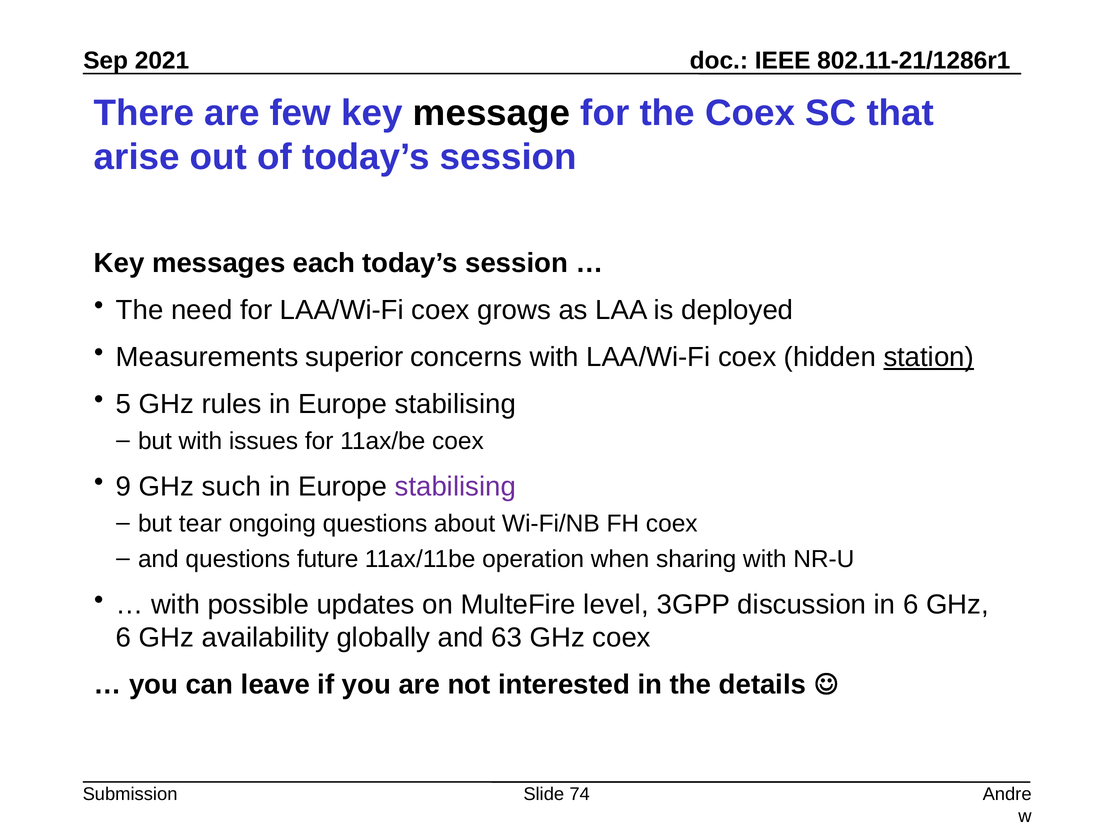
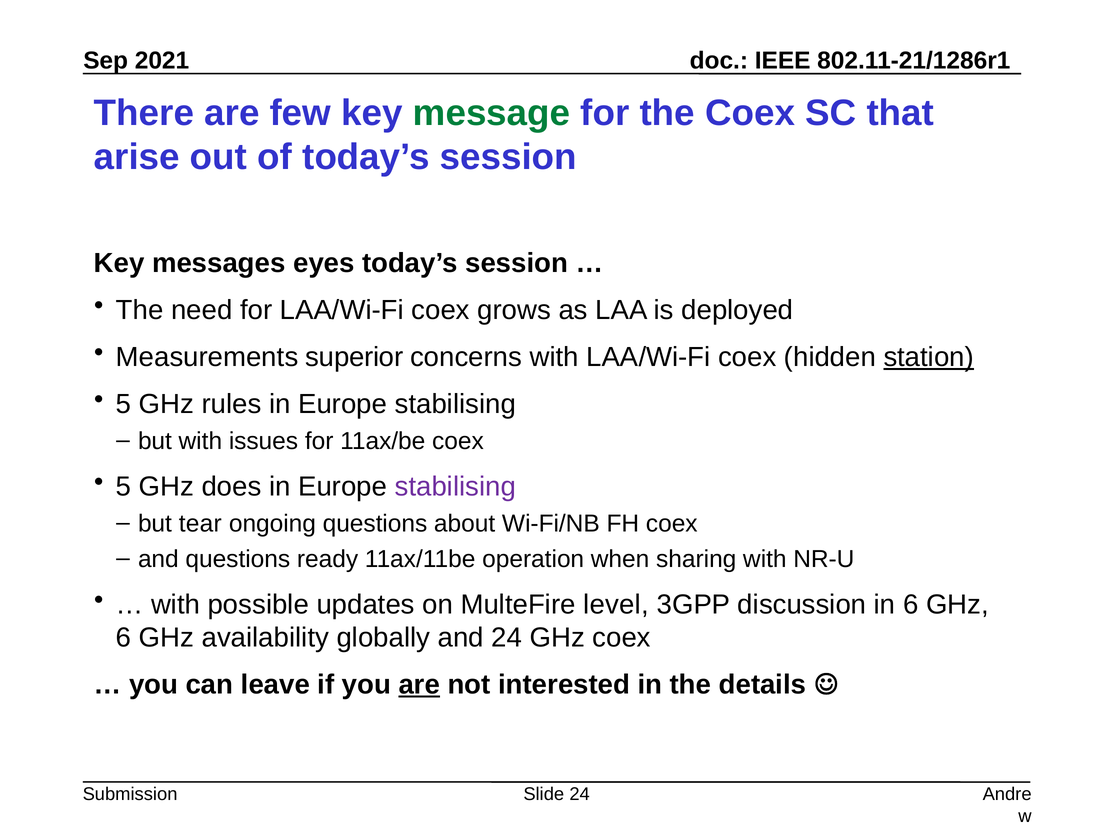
message colour: black -> green
each: each -> eyes
9 at (124, 487): 9 -> 5
such: such -> does
future: future -> ready
and 63: 63 -> 24
are at (419, 685) underline: none -> present
Slide 74: 74 -> 24
